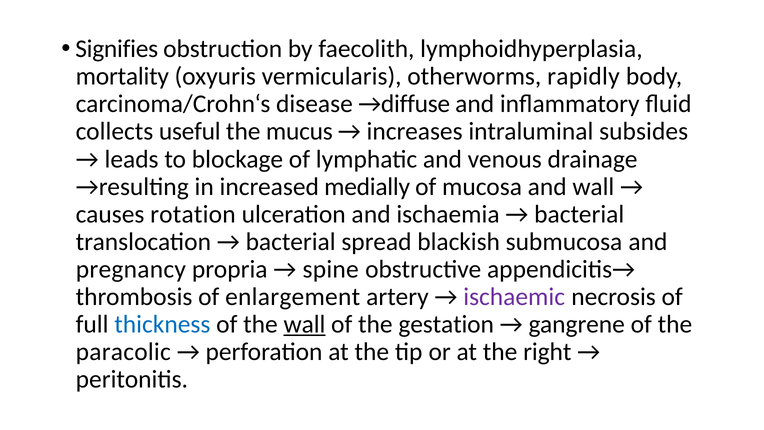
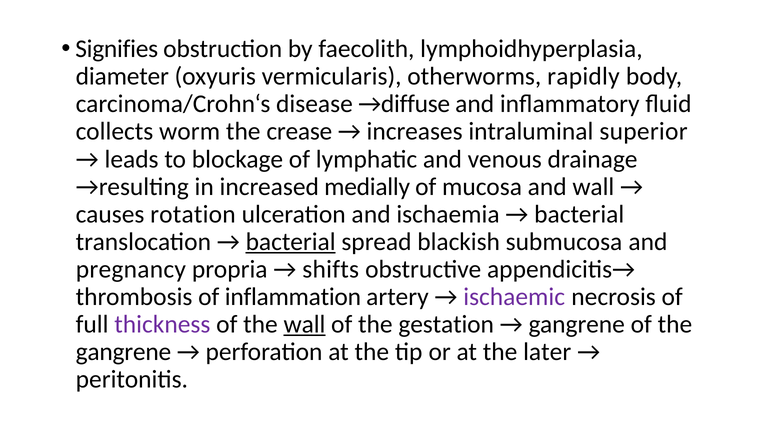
mortality: mortality -> diameter
useful: useful -> worm
mucus: mucus -> crease
subsides: subsides -> superior
bacterial at (291, 242) underline: none -> present
spine: spine -> shifts
enlargement: enlargement -> inflammation
thickness colour: blue -> purple
paracolic at (123, 352): paracolic -> gangrene
right: right -> later
